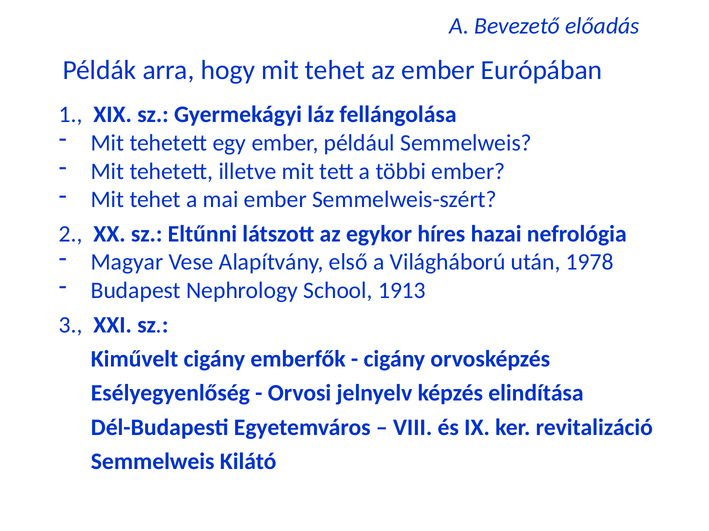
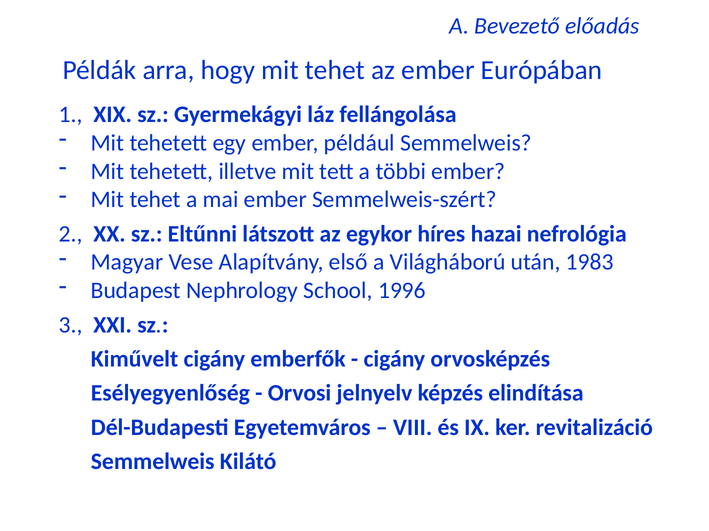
1978: 1978 -> 1983
1913: 1913 -> 1996
